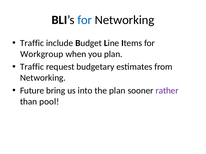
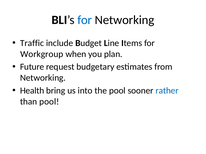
Traffic at (32, 67): Traffic -> Future
Future: Future -> Health
the plan: plan -> pool
rather colour: purple -> blue
